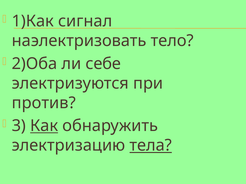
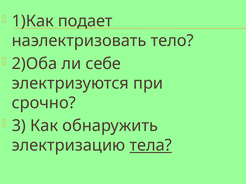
сигнал: сигнал -> подает
против: против -> срочно
Как underline: present -> none
